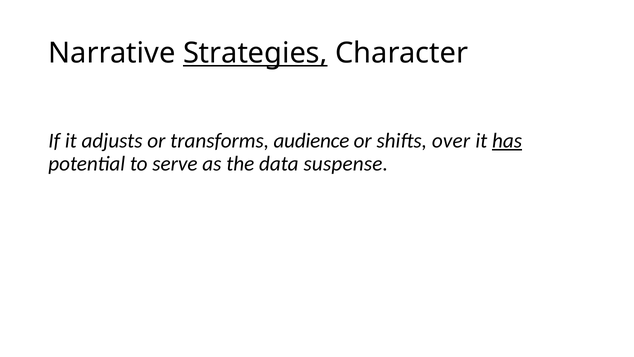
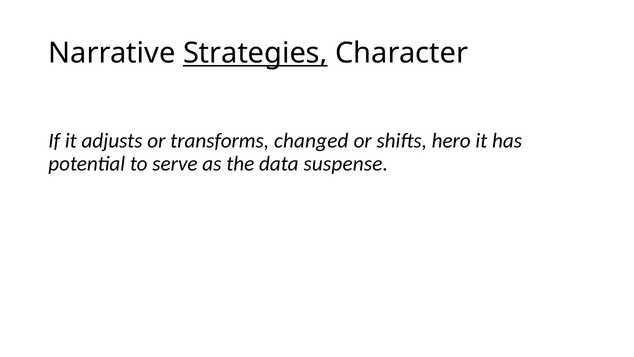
audience: audience -> changed
over: over -> hero
has underline: present -> none
